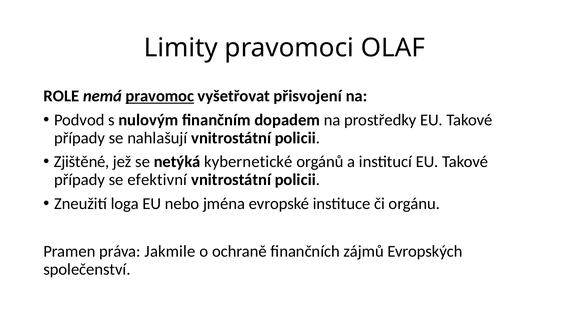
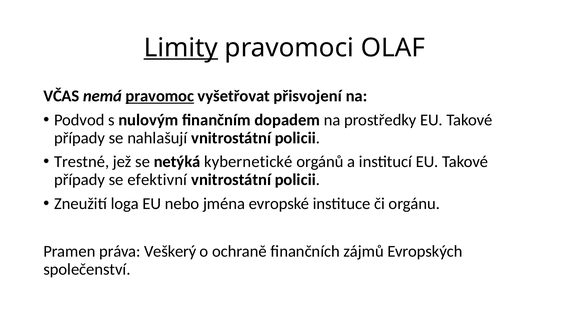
Limity underline: none -> present
ROLE: ROLE -> VČAS
Zjištěné: Zjištěné -> Trestné
Jakmile: Jakmile -> Veškerý
